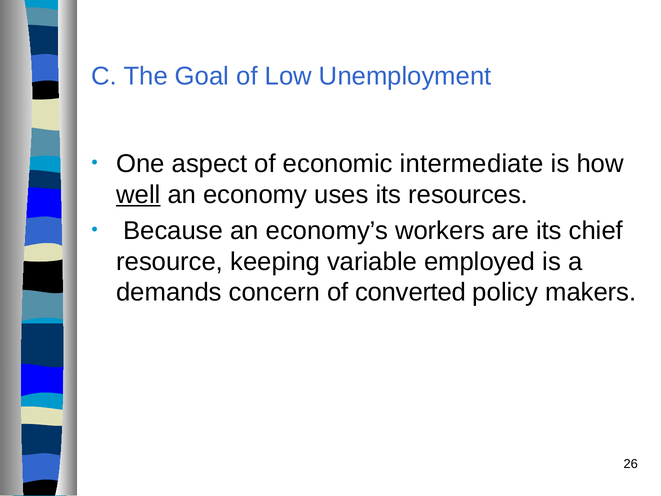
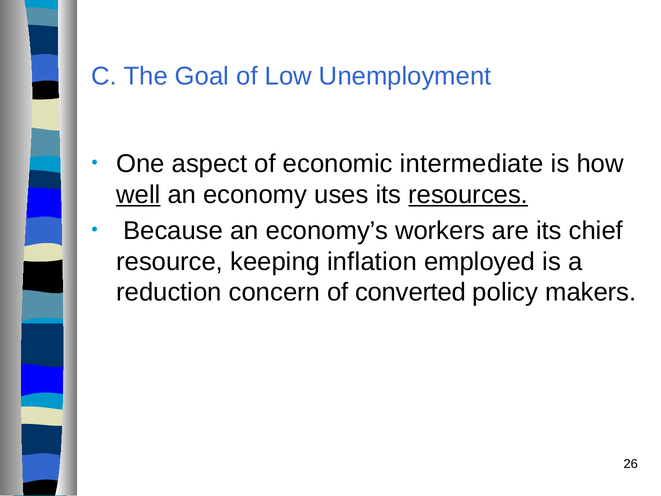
resources underline: none -> present
variable: variable -> inflation
demands: demands -> reduction
